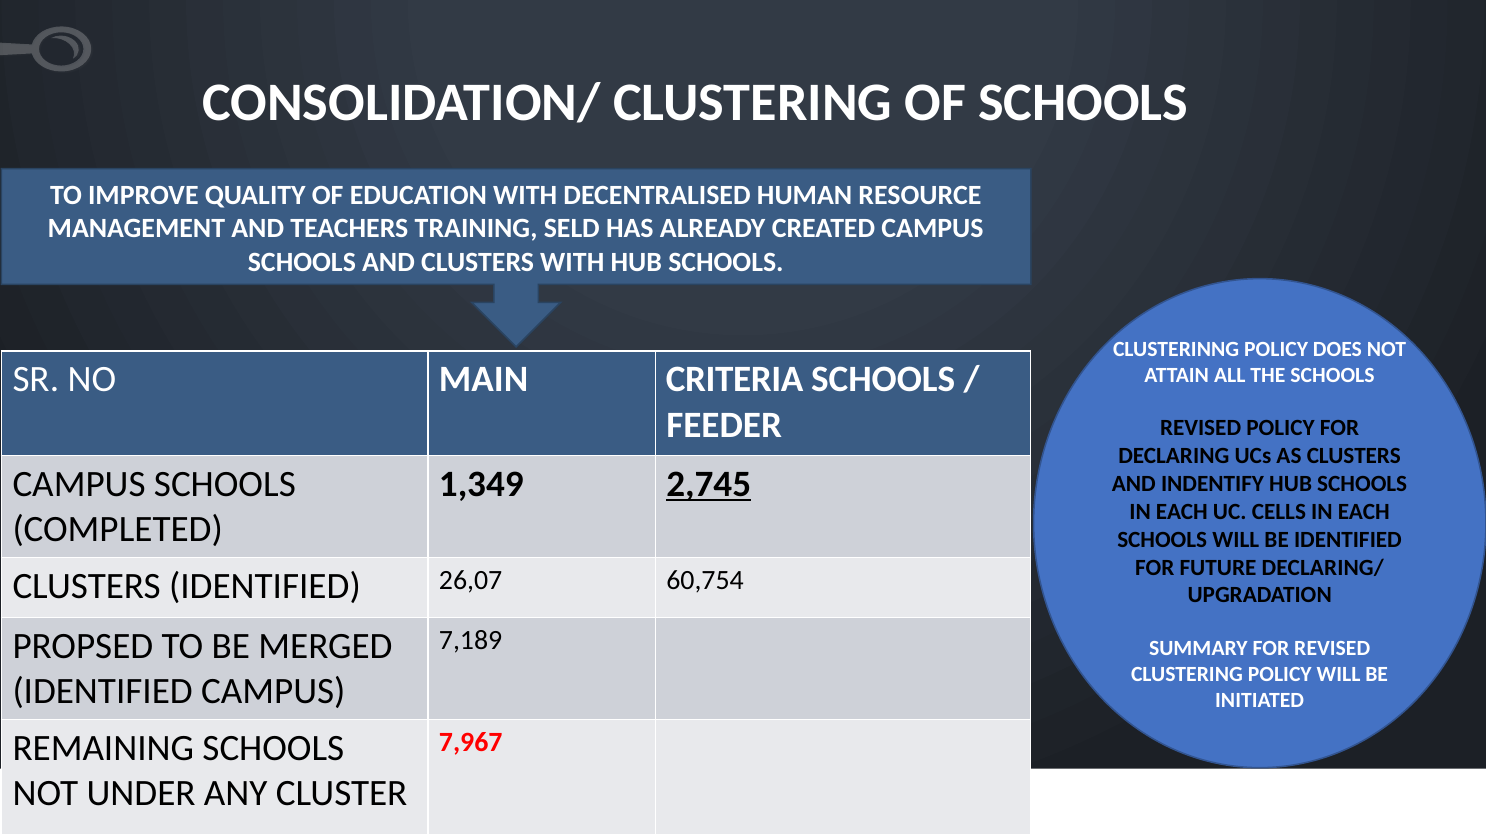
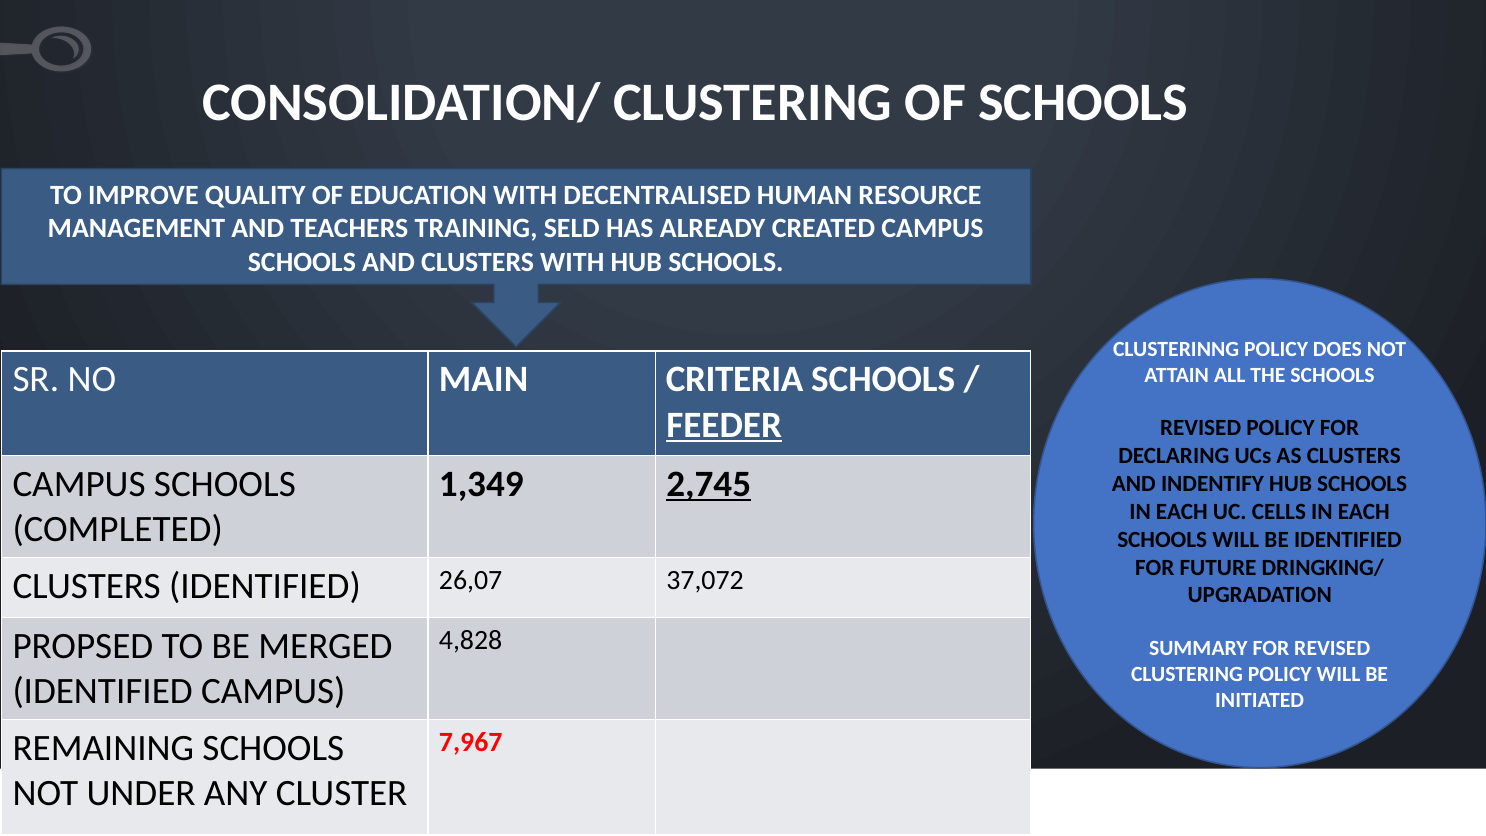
FEEDER underline: none -> present
DECLARING/: DECLARING/ -> DRINGKING/
60,754: 60,754 -> 37,072
7,189: 7,189 -> 4,828
